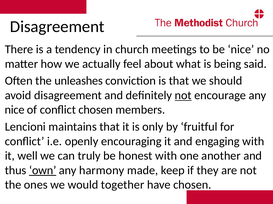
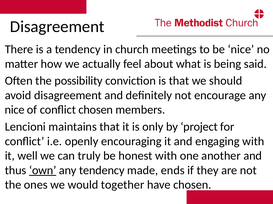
unleashes: unleashes -> possibility
not at (183, 96) underline: present -> none
fruitful: fruitful -> project
any harmony: harmony -> tendency
keep: keep -> ends
